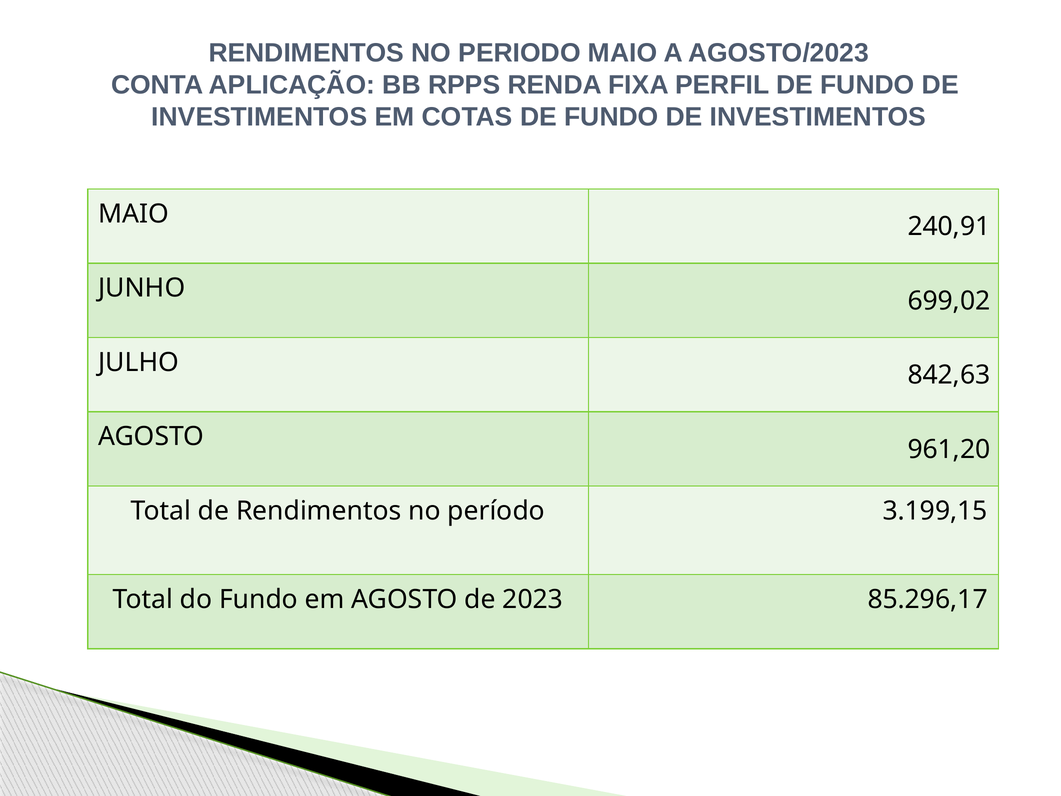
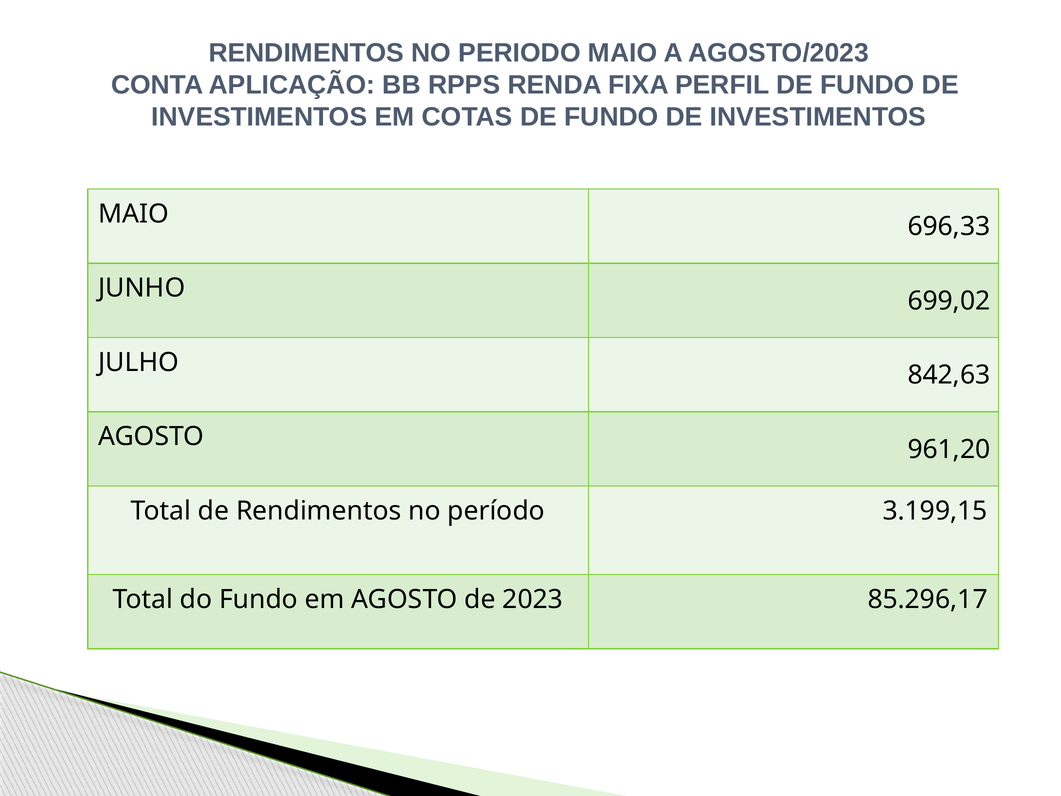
240,91: 240,91 -> 696,33
